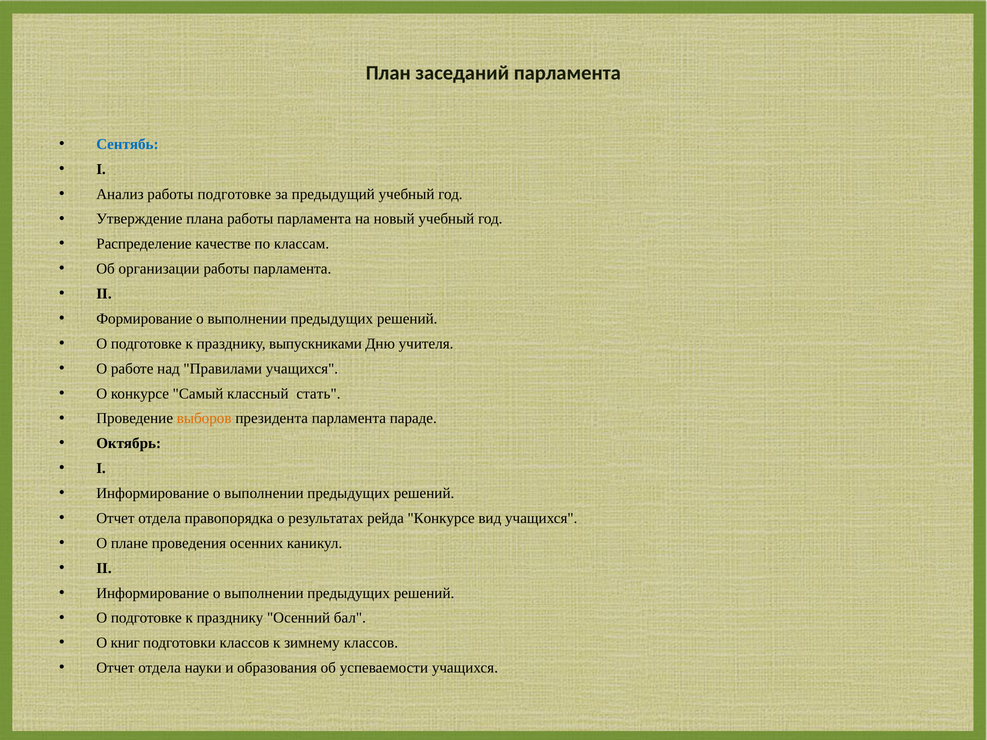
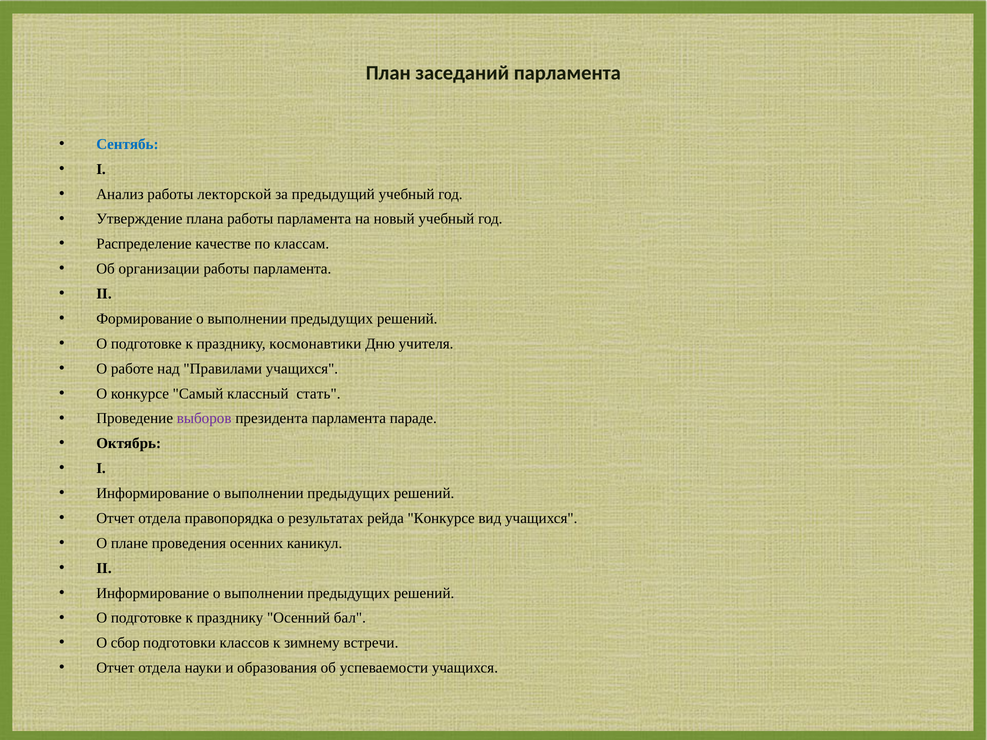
работы подготовке: подготовке -> лекторской
выпускниками: выпускниками -> космонавтики
выборов colour: orange -> purple
книг: книг -> сбор
зимнему классов: классов -> встречи
